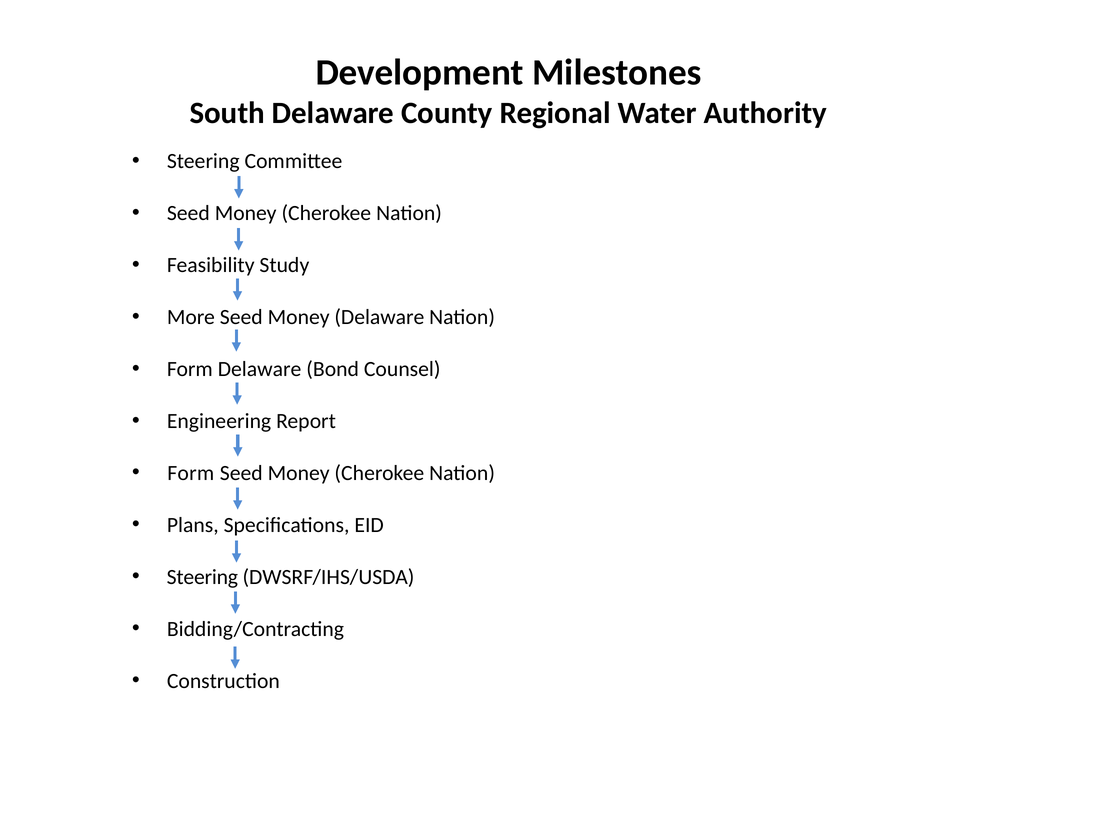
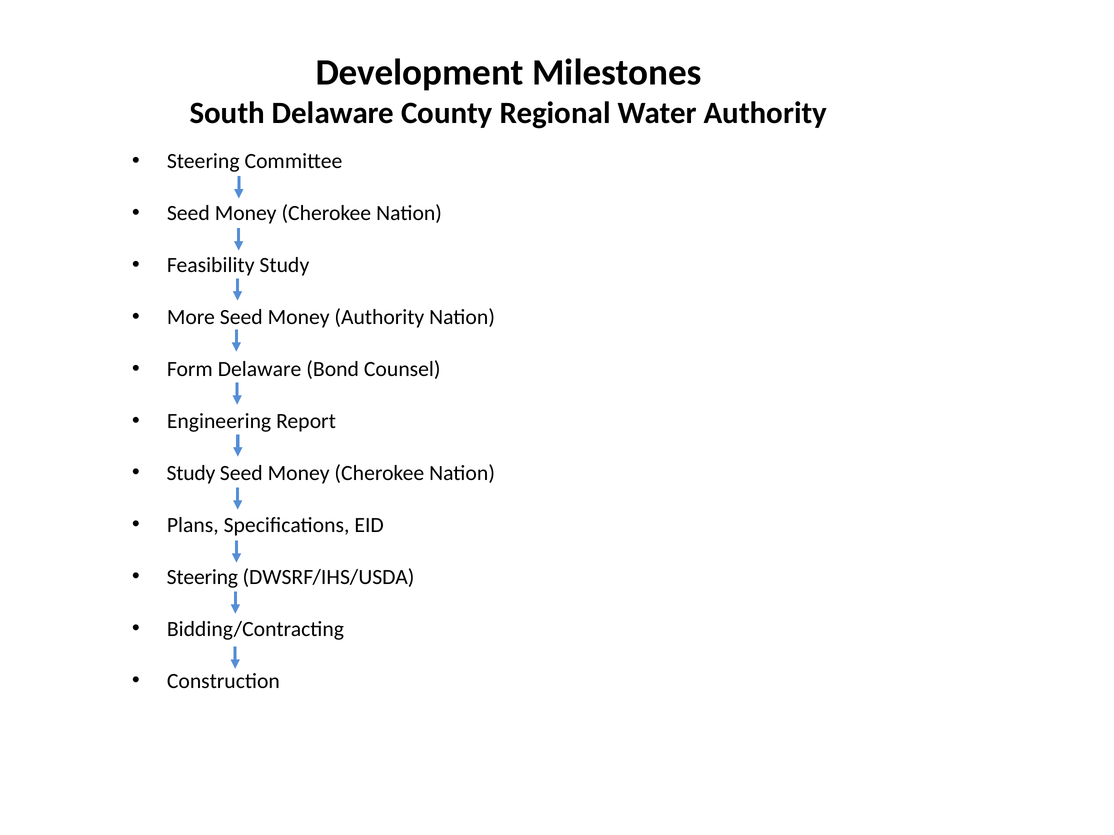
Money Delaware: Delaware -> Authority
Form at (191, 473): Form -> Study
